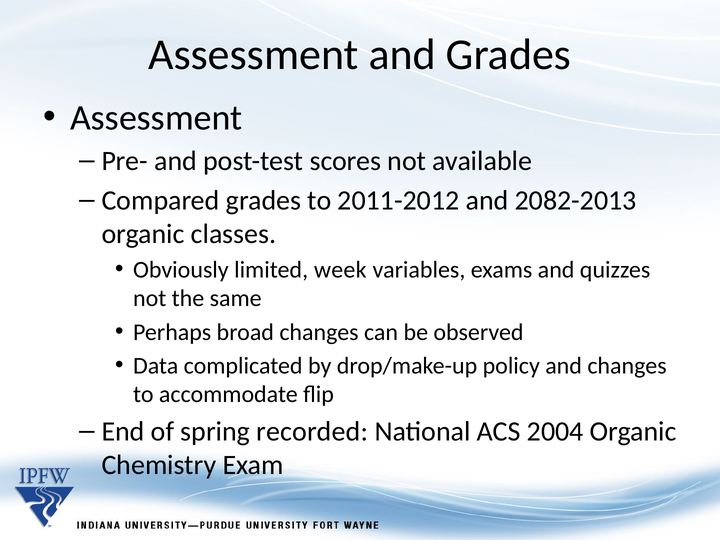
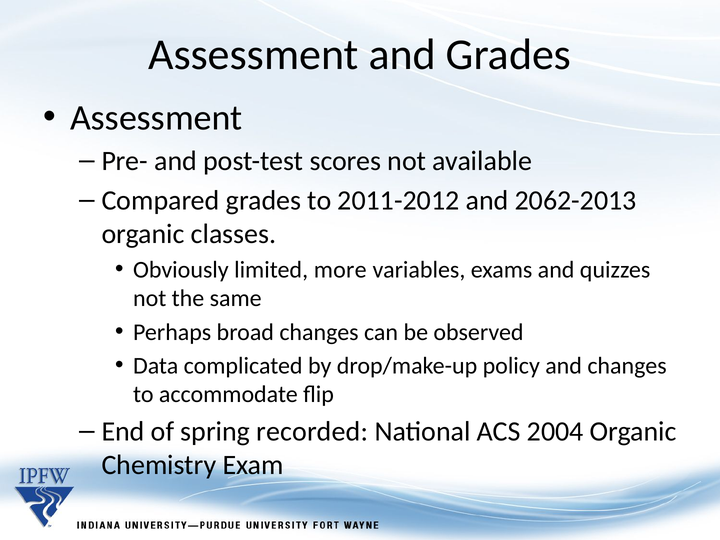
2082-2013: 2082-2013 -> 2062-2013
week: week -> more
